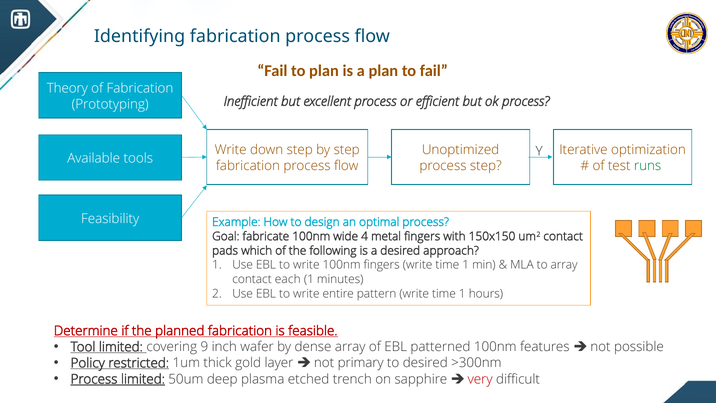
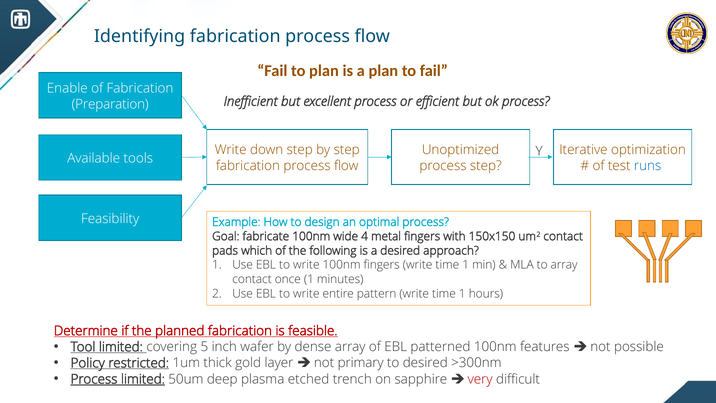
Theory: Theory -> Enable
Prototyping: Prototyping -> Preparation
runs colour: green -> blue
each: each -> once
9: 9 -> 5
